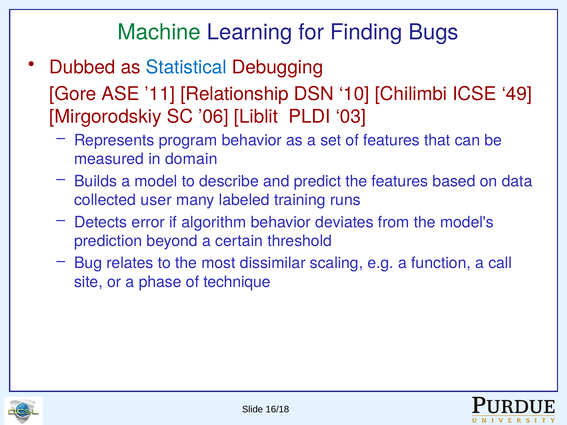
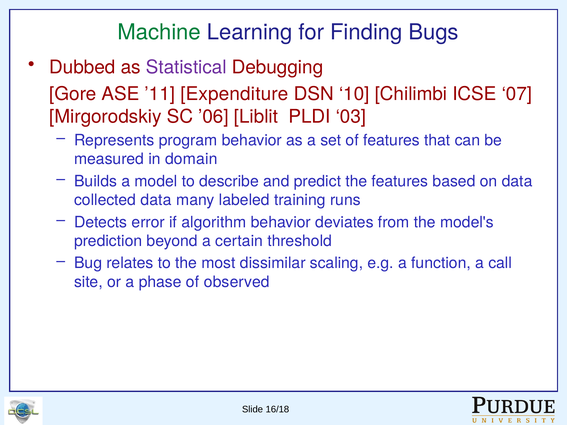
Statistical colour: blue -> purple
Relationship: Relationship -> Expenditure
49: 49 -> 07
collected user: user -> data
technique: technique -> observed
